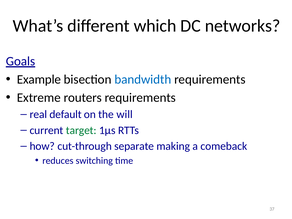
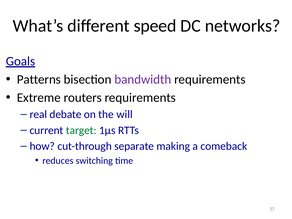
which: which -> speed
Example: Example -> Patterns
bandwidth colour: blue -> purple
default: default -> debate
